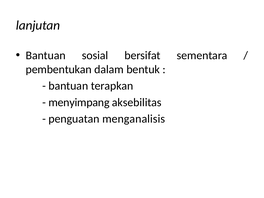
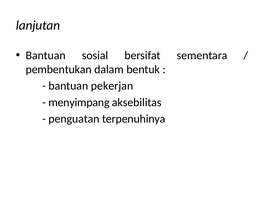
terapkan: terapkan -> pekerjan
menganalisis: menganalisis -> terpenuhinya
